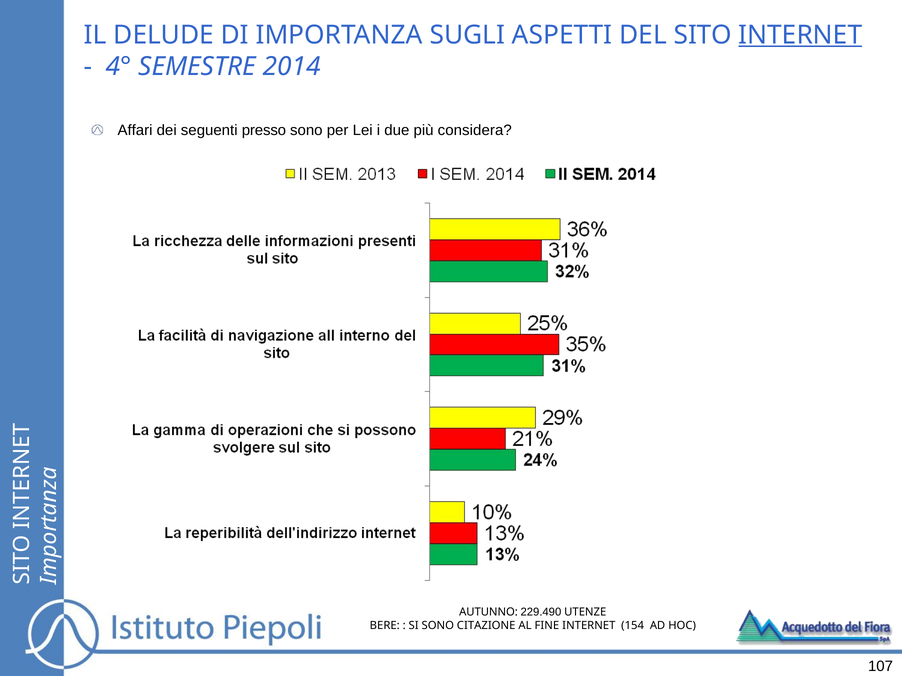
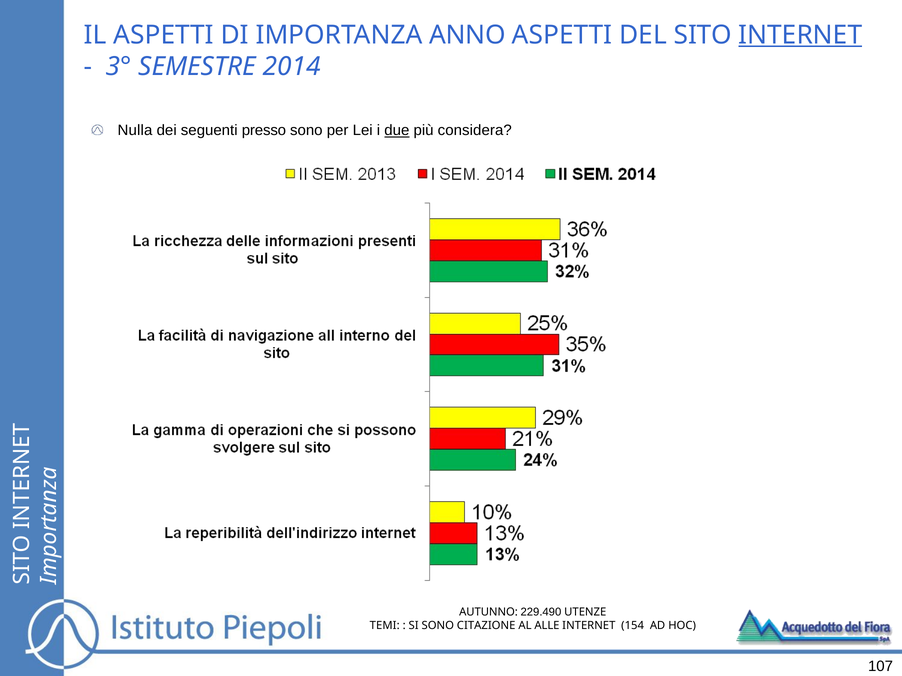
IL DELUDE: DELUDE -> ASPETTI
SUGLI: SUGLI -> ANNO
4°: 4° -> 3°
Affari: Affari -> Nulla
due underline: none -> present
BERE: BERE -> TEMI
FINE: FINE -> ALLE
